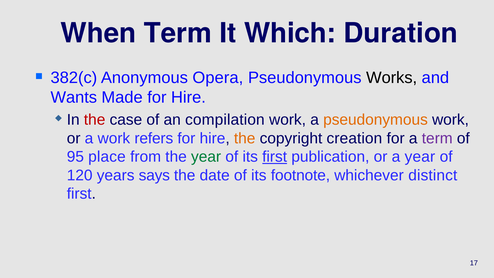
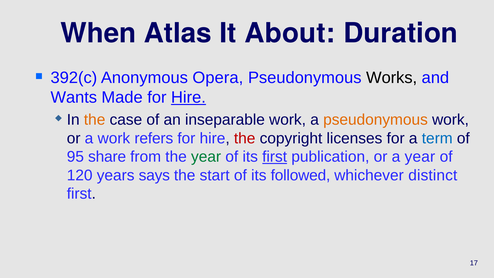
When Term: Term -> Atlas
Which: Which -> About
382(c: 382(c -> 392(c
Hire at (188, 98) underline: none -> present
the at (95, 120) colour: red -> orange
compilation: compilation -> inseparable
the at (245, 138) colour: orange -> red
creation: creation -> licenses
term at (437, 138) colour: purple -> blue
place: place -> share
date: date -> start
footnote: footnote -> followed
